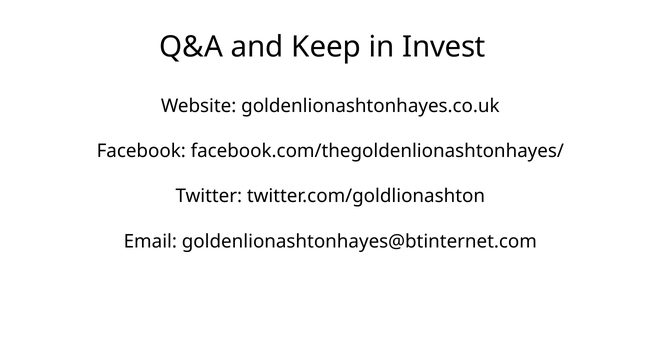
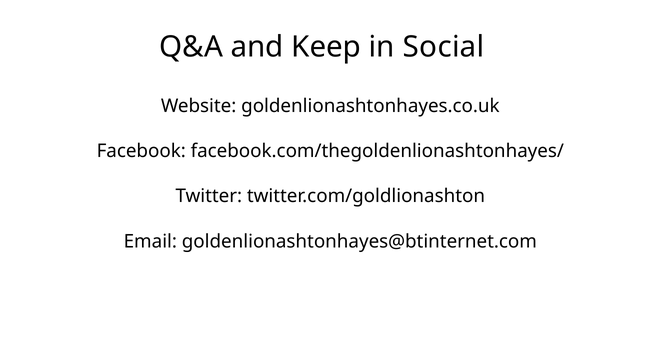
Invest: Invest -> Social
